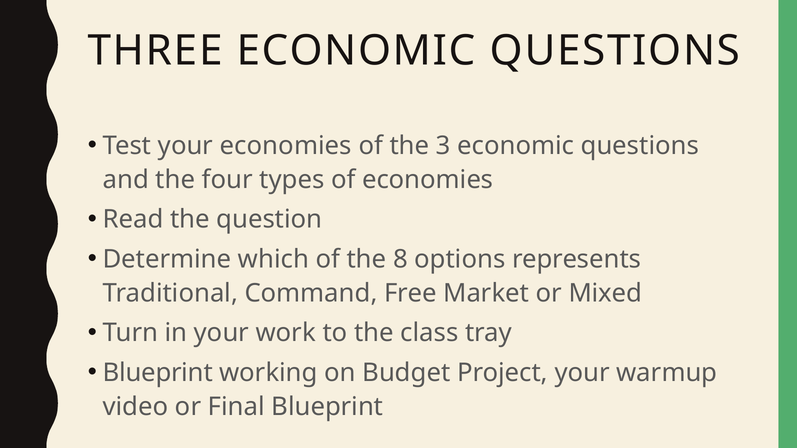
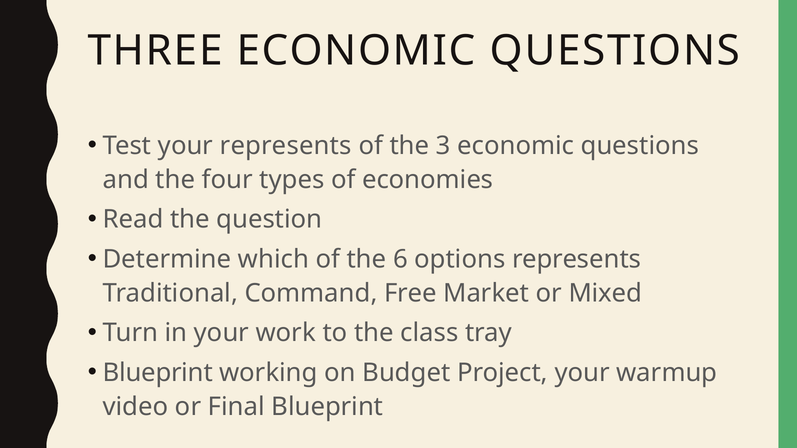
your economies: economies -> represents
8: 8 -> 6
